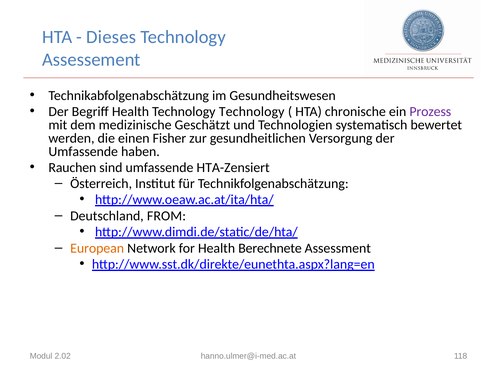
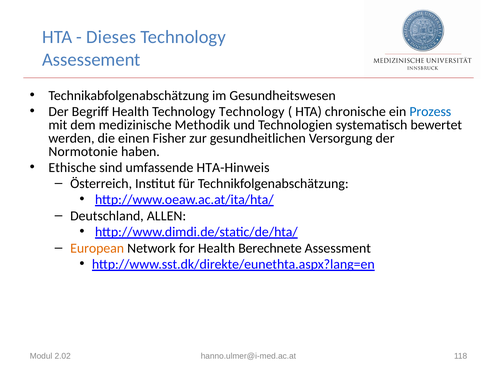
Prozess colour: purple -> blue
Geschätzt: Geschätzt -> Methodik
Umfassende at (83, 151): Umfassende -> Normotonie
Rauchen: Rauchen -> Ethische
HTA-Zensiert: HTA-Zensiert -> HTA-Hinweis
FROM: FROM -> ALLEN
